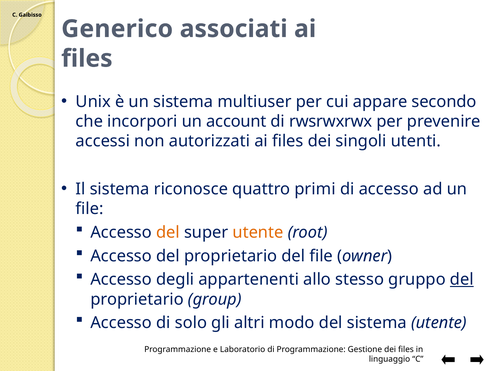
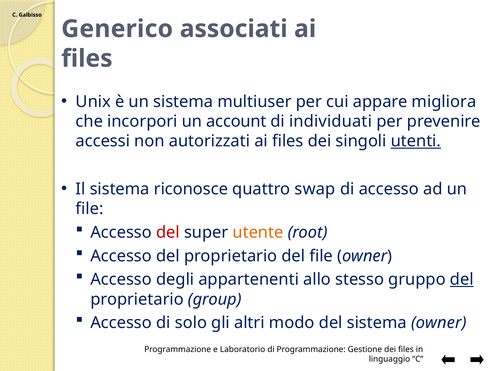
secondo: secondo -> migliora
rwsrwxrwx: rwsrwxrwx -> individuati
utenti underline: none -> present
primi: primi -> swap
del at (168, 232) colour: orange -> red
sistema utente: utente -> owner
